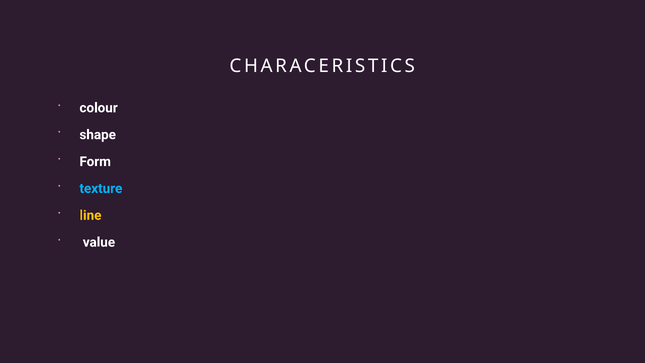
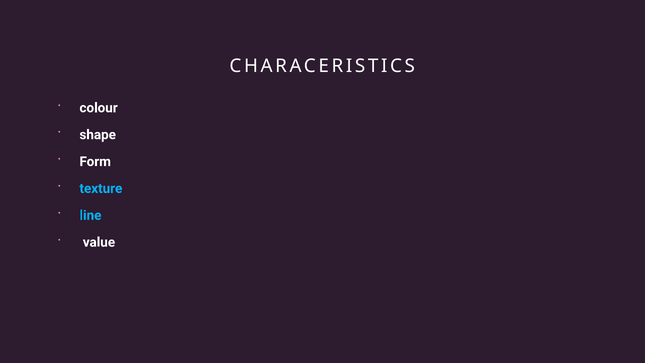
line colour: yellow -> light blue
